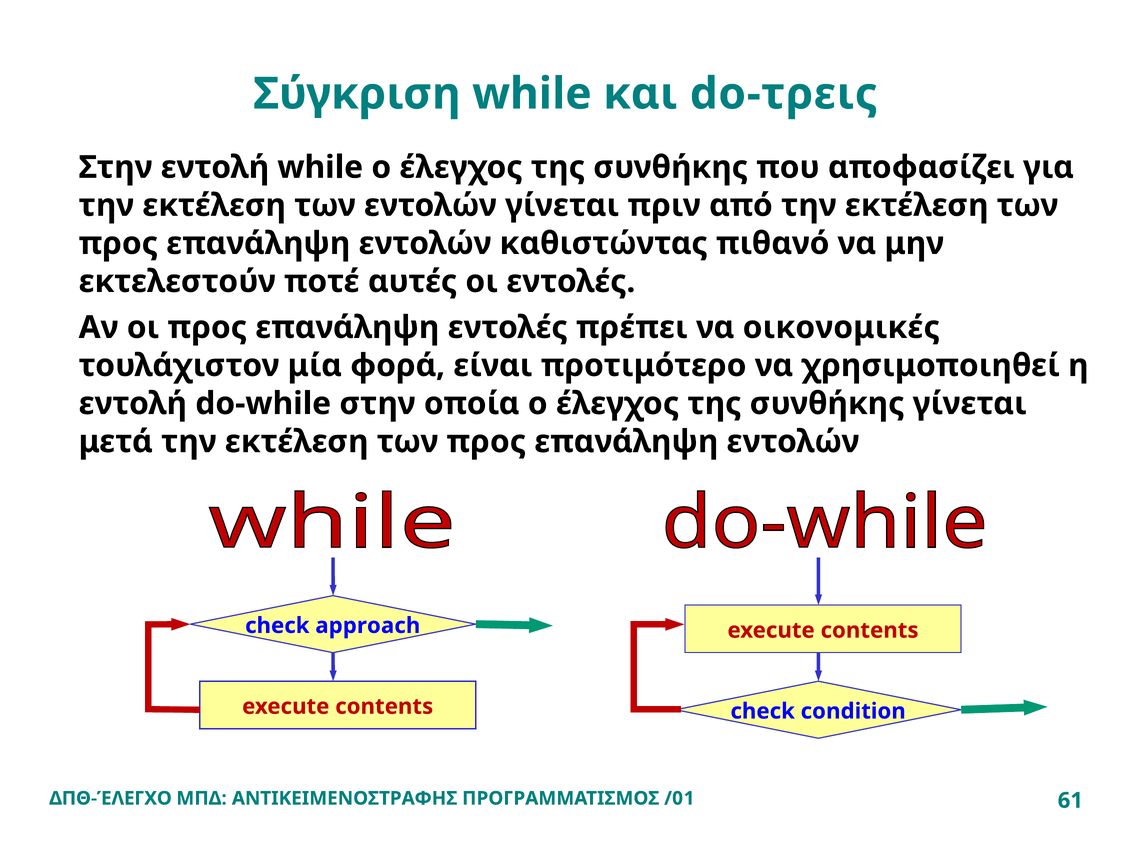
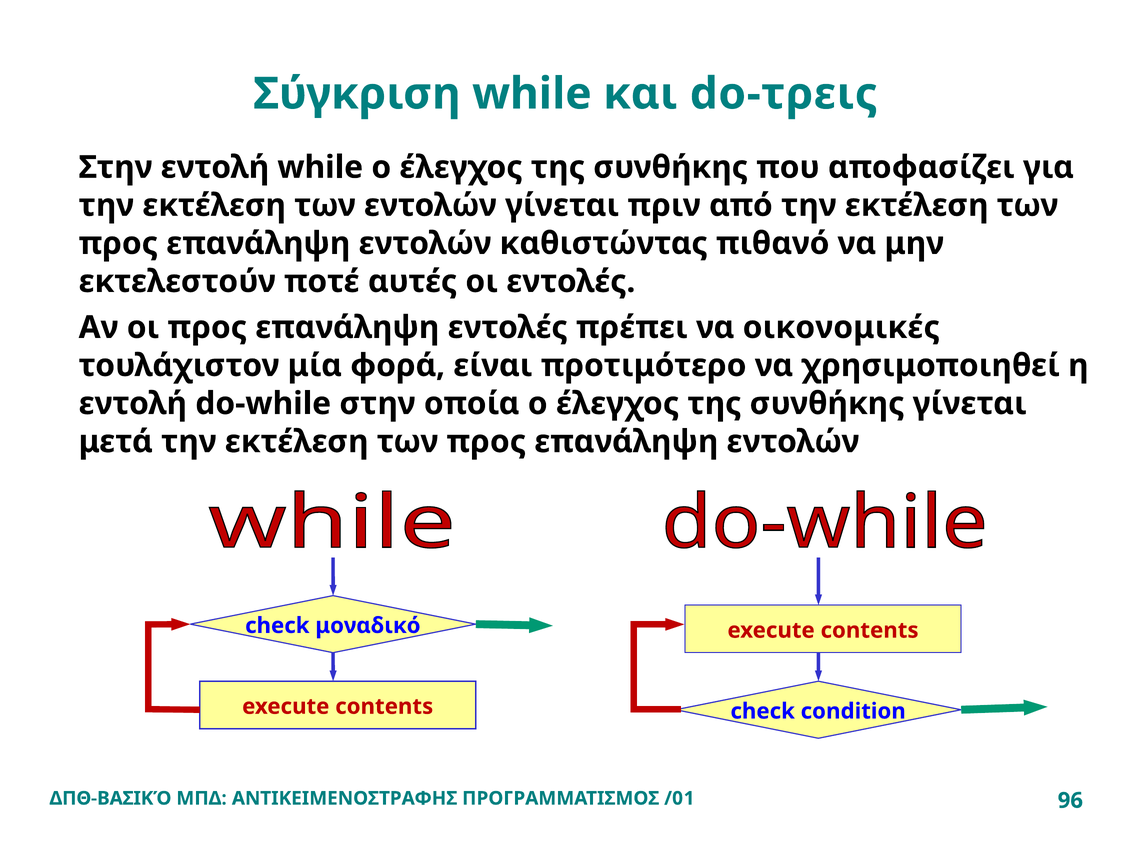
approach: approach -> μοναδικό
ΔΠΘ-ΈΛΕΓΧΟ: ΔΠΘ-ΈΛΕΓΧΟ -> ΔΠΘ-ΒΑΣΙΚΌ
61: 61 -> 96
